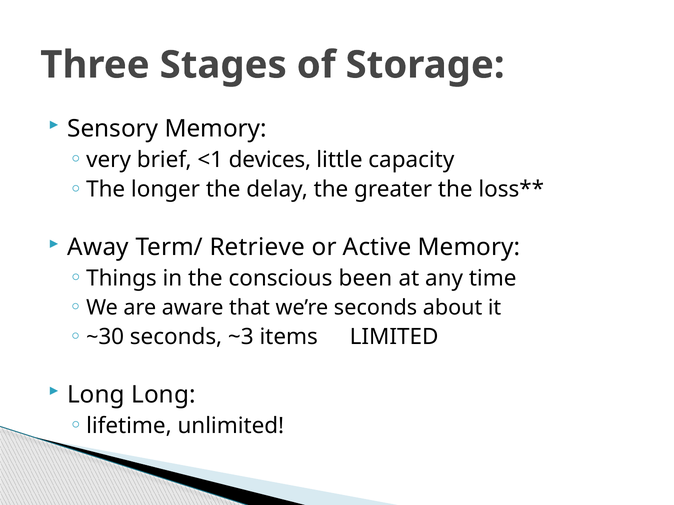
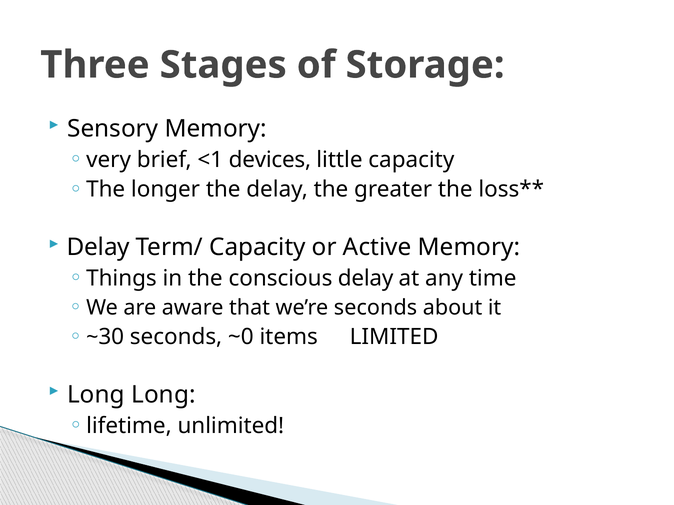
Away at (98, 248): Away -> Delay
Term/ Retrieve: Retrieve -> Capacity
conscious been: been -> delay
~3: ~3 -> ~0
